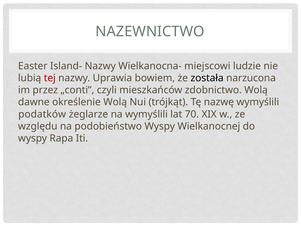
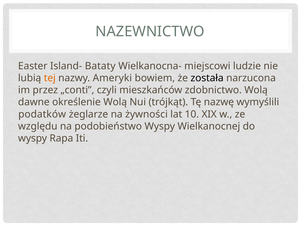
Island- Nazwy: Nazwy -> Bataty
tej colour: red -> orange
Uprawia: Uprawia -> Ameryki
na wymyślili: wymyślili -> żywności
70: 70 -> 10
